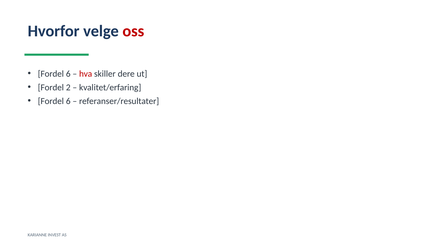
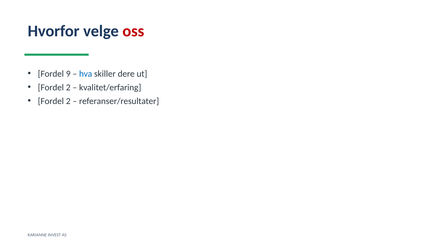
6 at (68, 74): 6 -> 9
hva colour: red -> blue
6 at (68, 101): 6 -> 2
